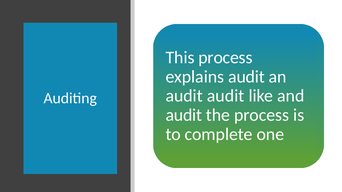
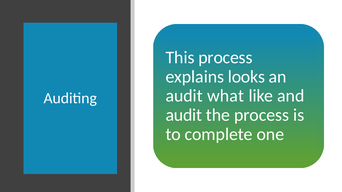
explains audit: audit -> looks
audit audit: audit -> what
